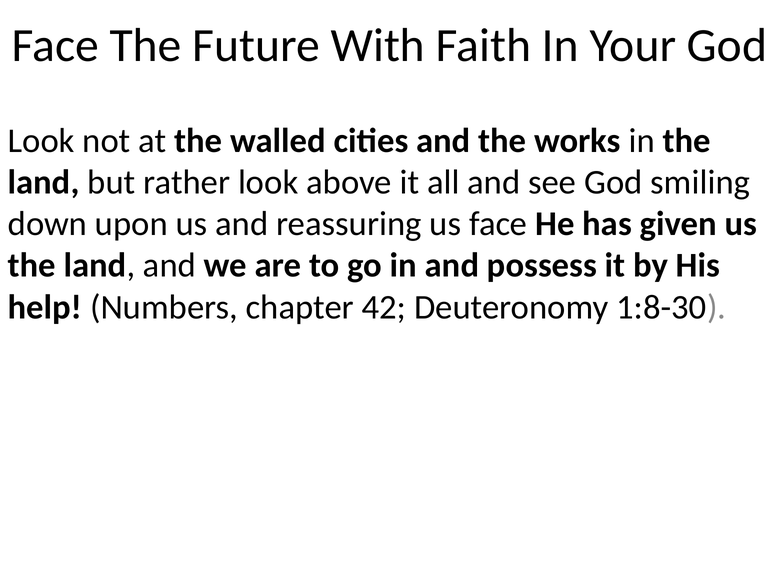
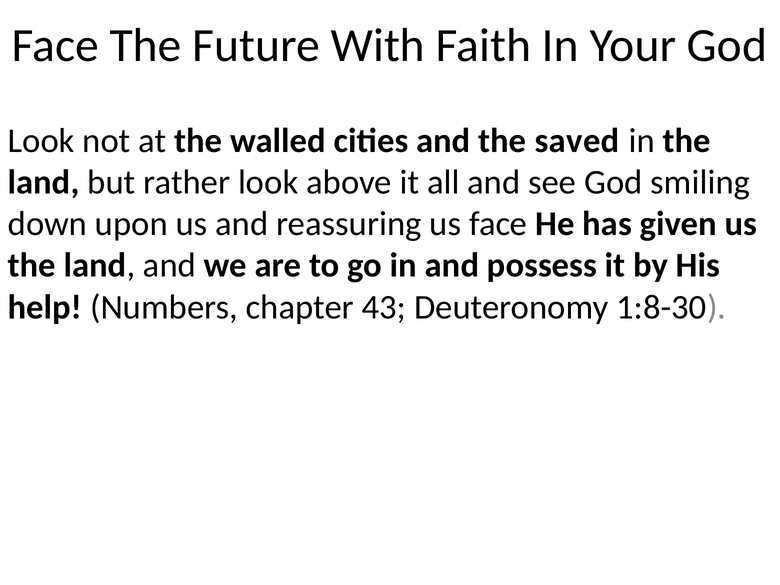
works: works -> saved
42: 42 -> 43
